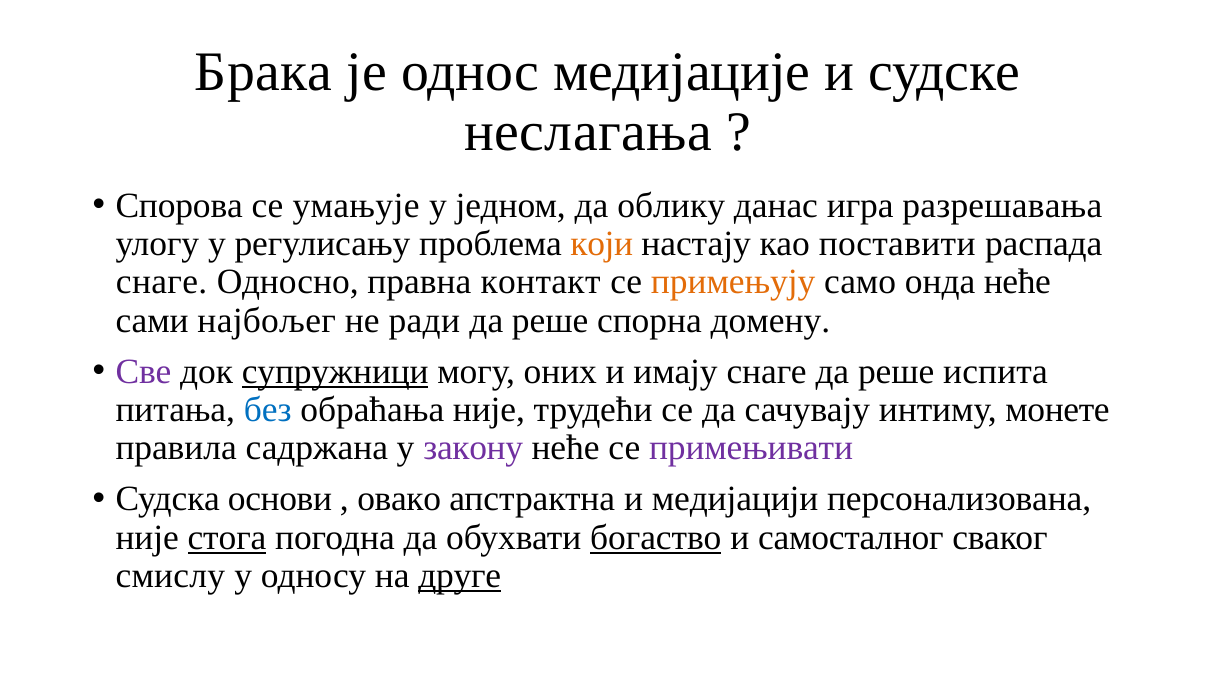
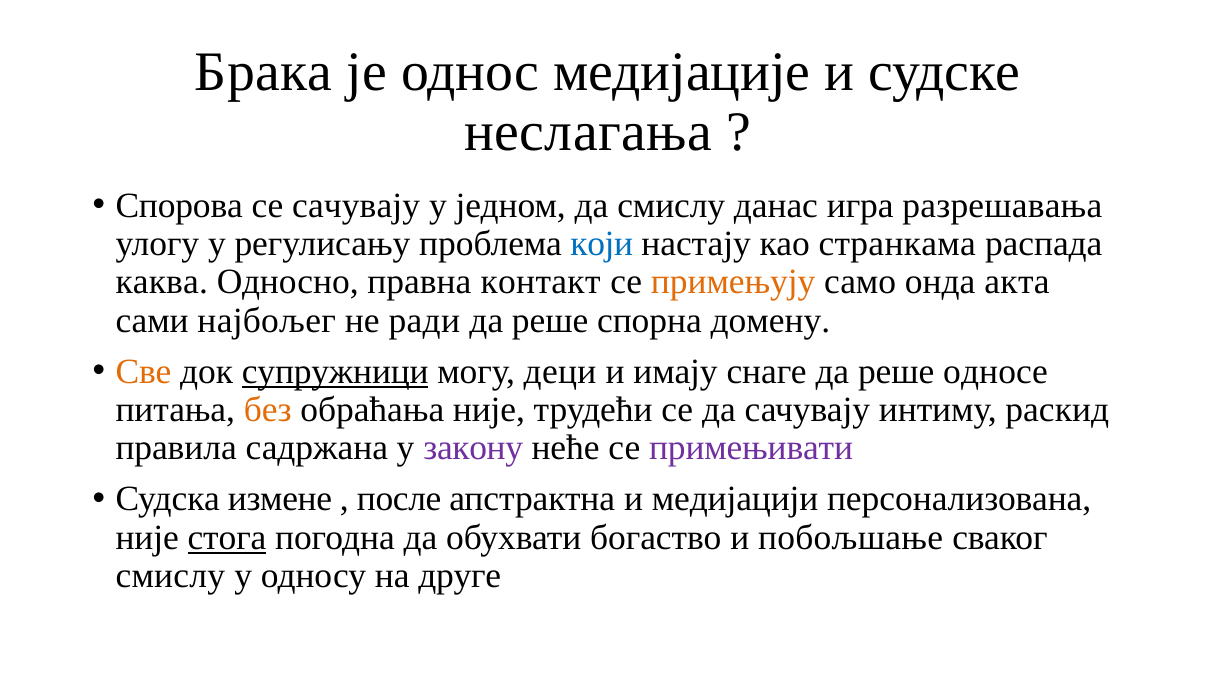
се умањује: умањује -> сачувају
да облику: облику -> смислу
који colour: orange -> blue
поставити: поставити -> странкама
снаге at (162, 282): снаге -> каква
онда неће: неће -> акта
Све colour: purple -> orange
оних: оних -> деци
испита: испита -> односе
без colour: blue -> orange
монете: монете -> раскид
основи: основи -> измене
овако: овако -> после
богаство underline: present -> none
самосталног: самосталног -> побољшање
друге underline: present -> none
